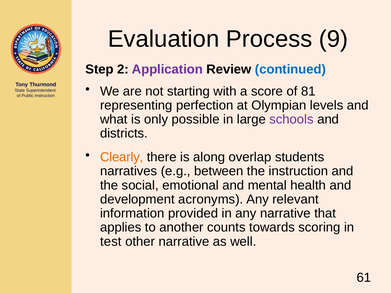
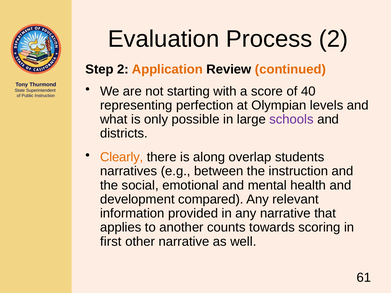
Process 9: 9 -> 2
Application colour: purple -> orange
continued colour: blue -> orange
81: 81 -> 40
acronyms: acronyms -> compared
test: test -> first
